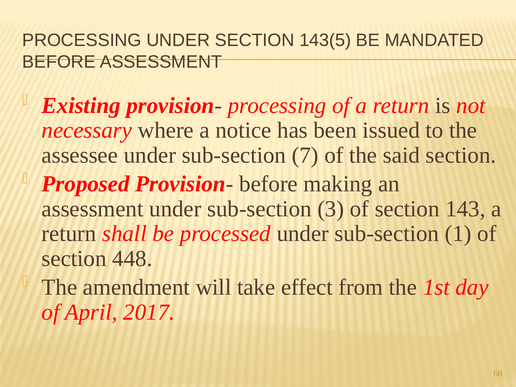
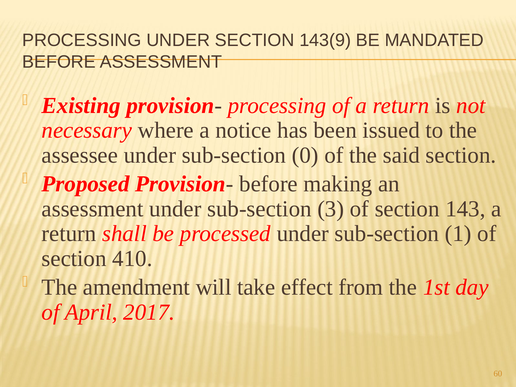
143(5: 143(5 -> 143(9
7: 7 -> 0
448: 448 -> 410
